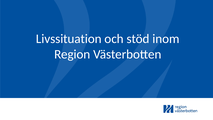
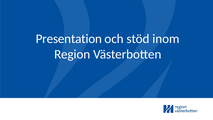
Livssituation: Livssituation -> Presentation
